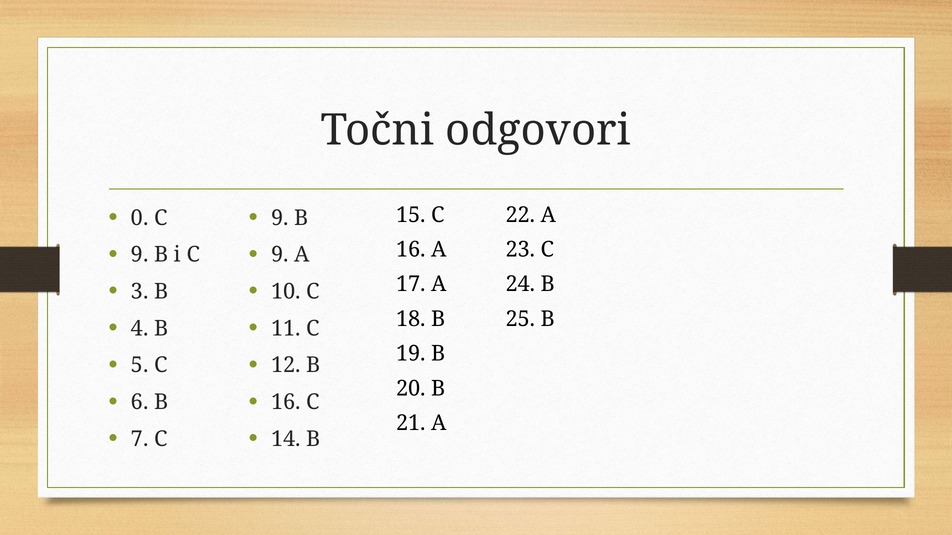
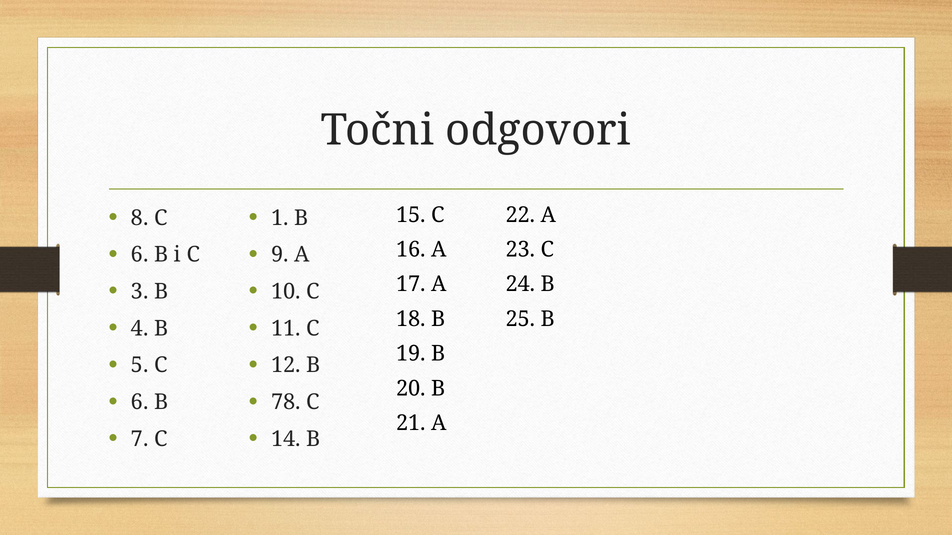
0: 0 -> 8
9 at (280, 218): 9 -> 1
9 at (140, 255): 9 -> 6
16 at (286, 403): 16 -> 78
